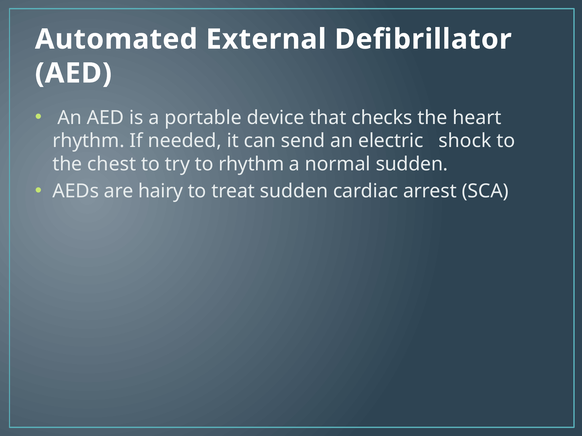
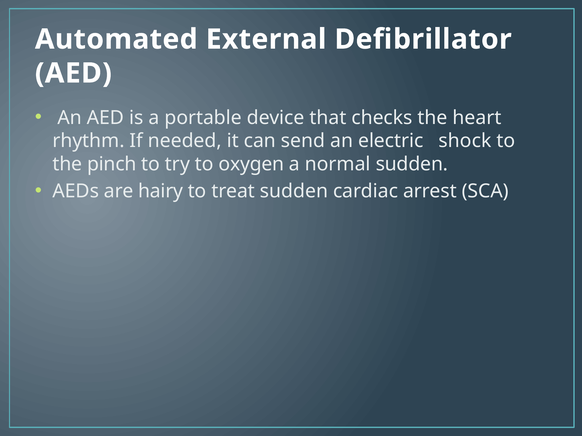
chest: chest -> pinch
to rhythm: rhythm -> oxygen
